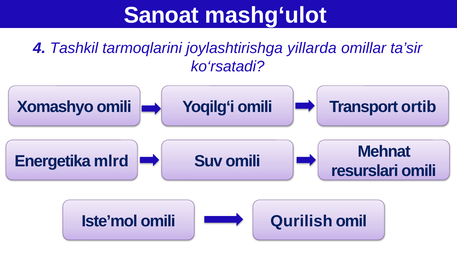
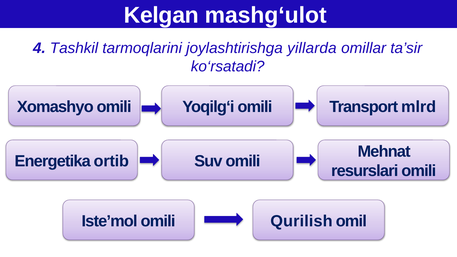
Sanoat: Sanoat -> Kelgan
ortib: ortib -> mlrd
mlrd: mlrd -> ortib
